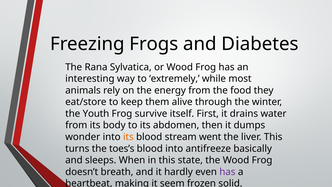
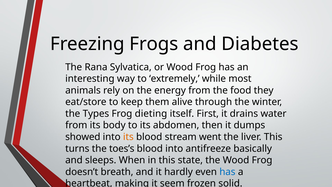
Youth: Youth -> Types
survive: survive -> dieting
wonder: wonder -> showed
has at (227, 172) colour: purple -> blue
